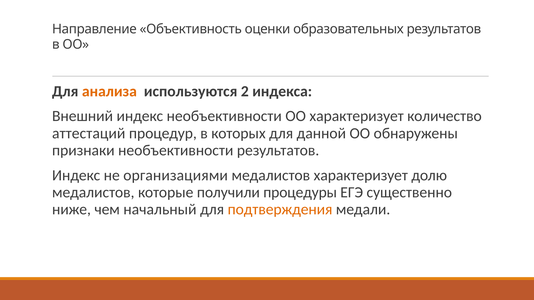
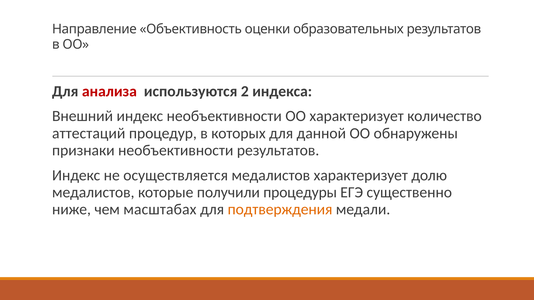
анализа colour: orange -> red
организациями: организациями -> осуществляется
начальный: начальный -> масштабах
